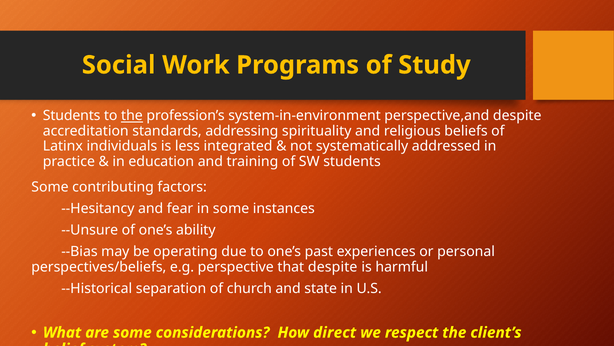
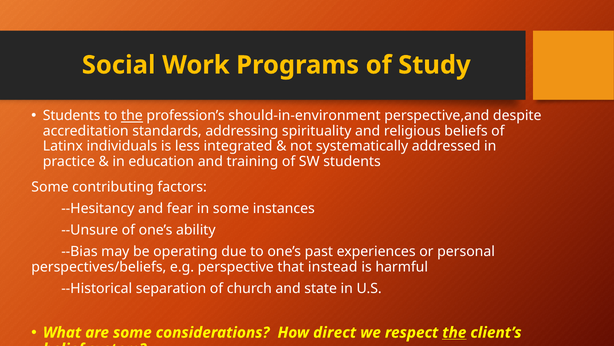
system-in-environment: system-in-environment -> should-in-environment
that despite: despite -> instead
the at (454, 332) underline: none -> present
